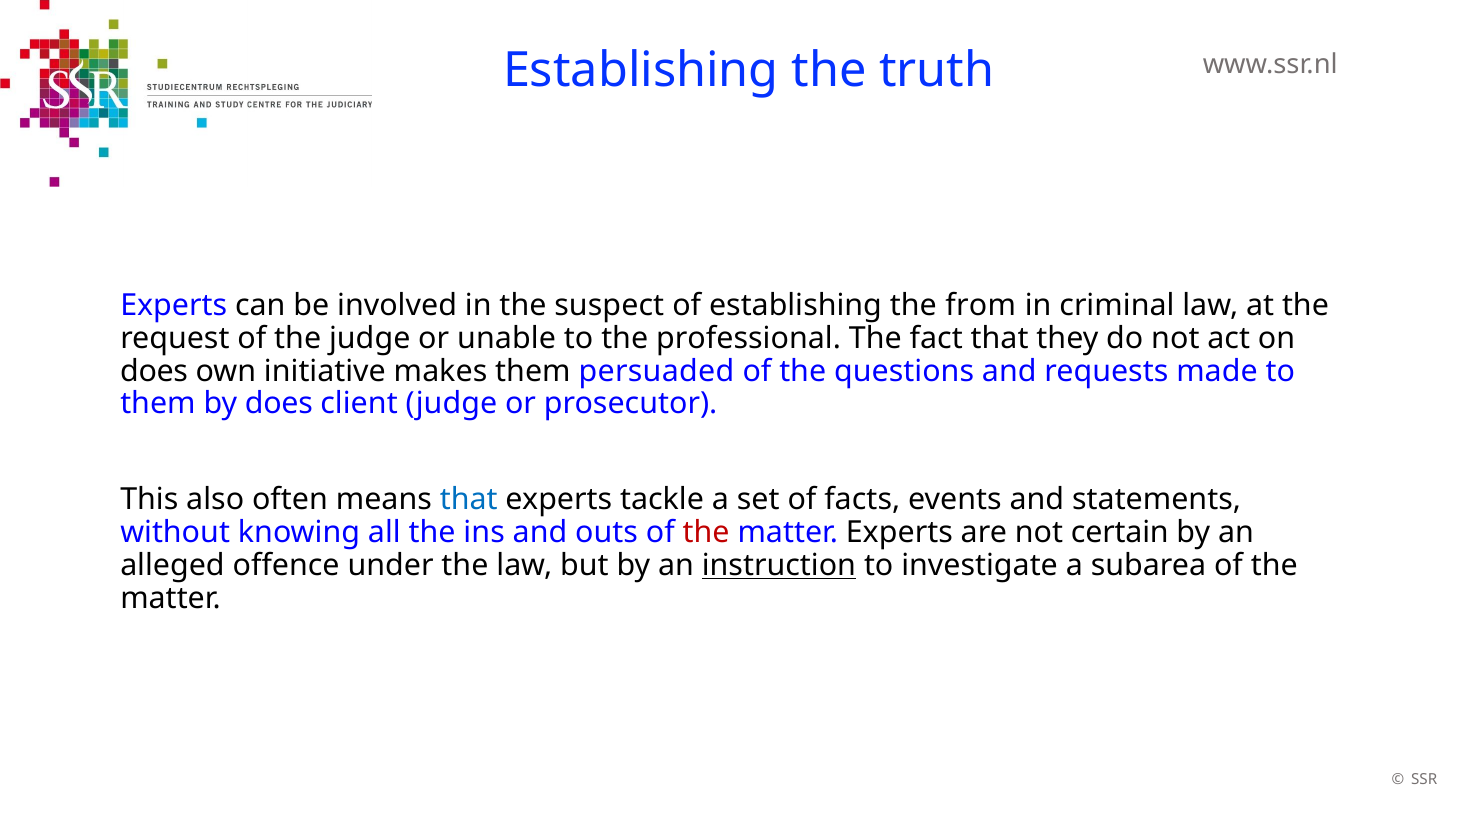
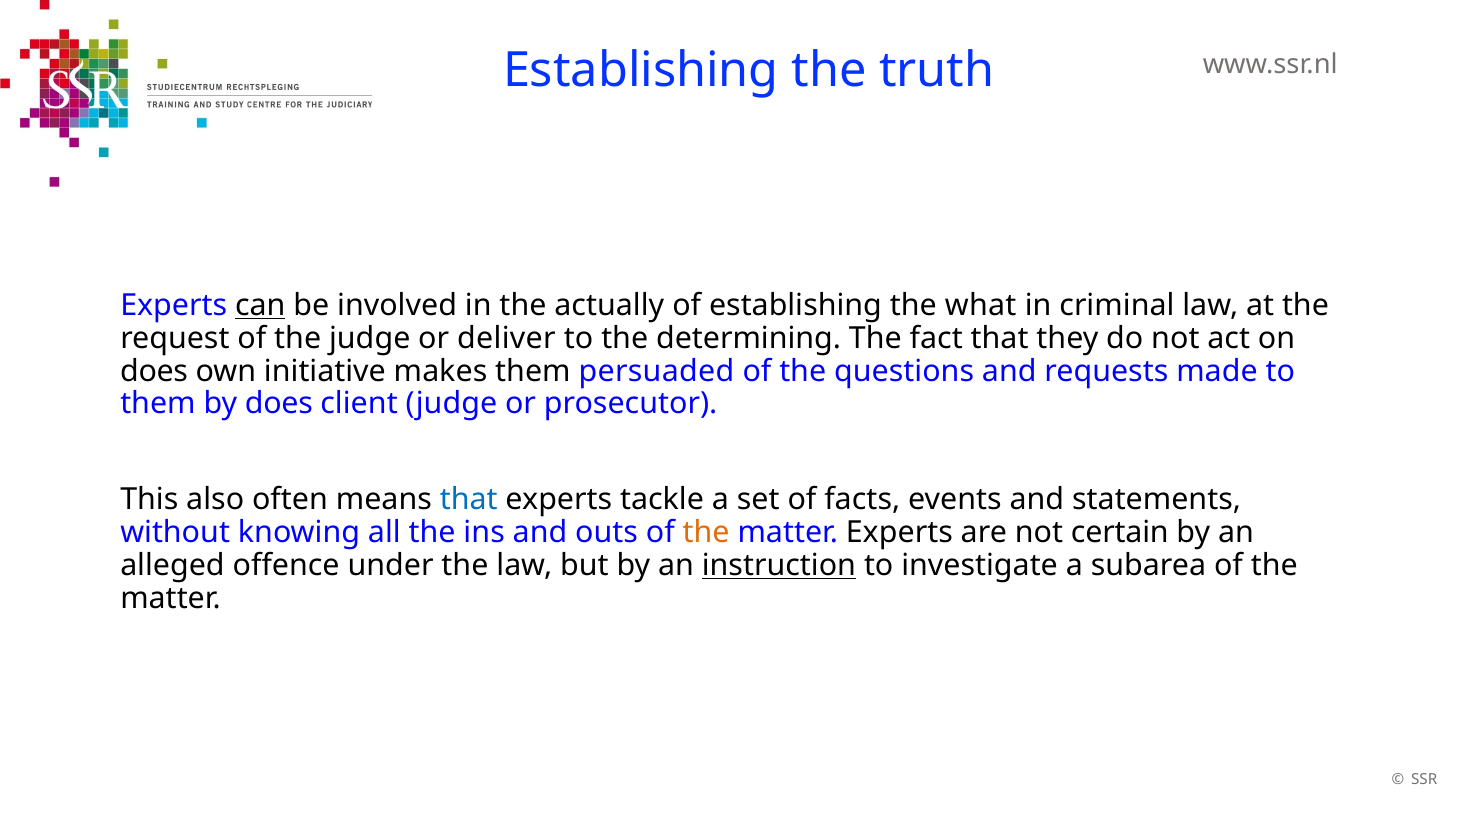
can underline: none -> present
suspect: suspect -> actually
from: from -> what
unable: unable -> deliver
professional: professional -> determining
the at (706, 533) colour: red -> orange
